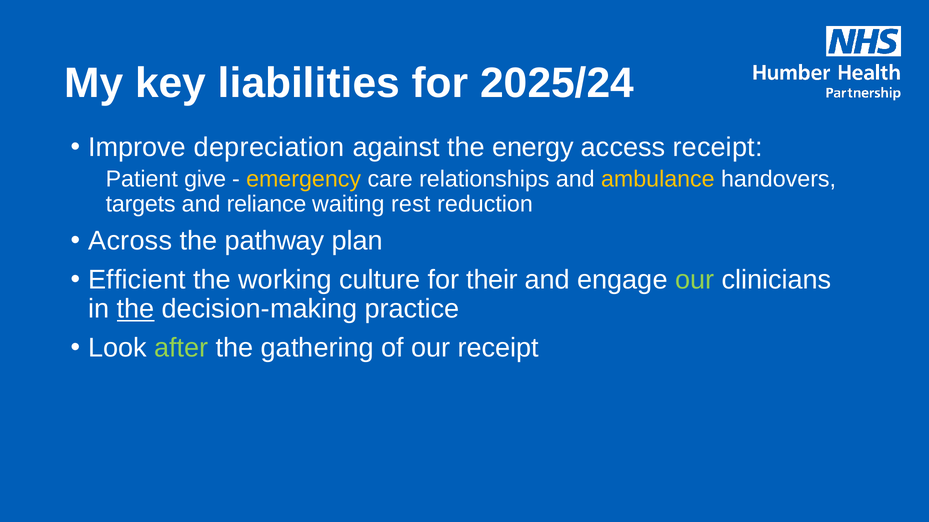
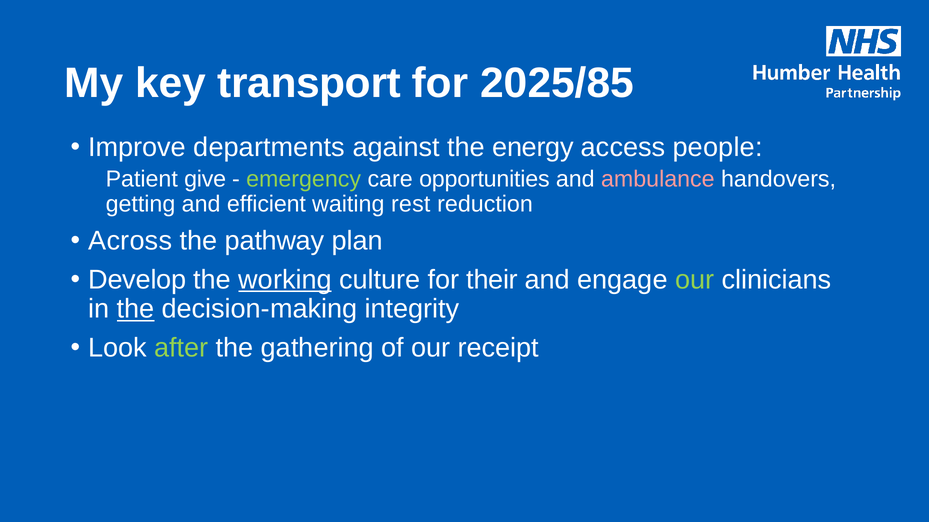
liabilities: liabilities -> transport
2025/24: 2025/24 -> 2025/85
depreciation: depreciation -> departments
access receipt: receipt -> people
emergency colour: yellow -> light green
relationships: relationships -> opportunities
ambulance colour: yellow -> pink
targets: targets -> getting
reliance: reliance -> efficient
Efficient: Efficient -> Develop
working underline: none -> present
practice: practice -> integrity
